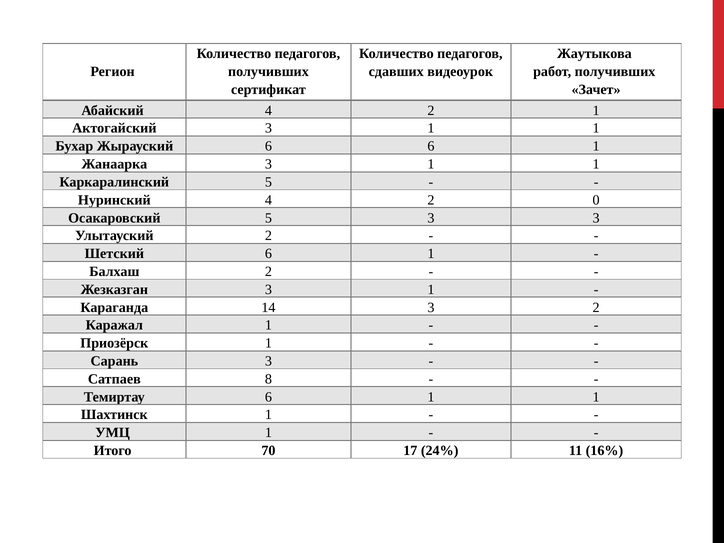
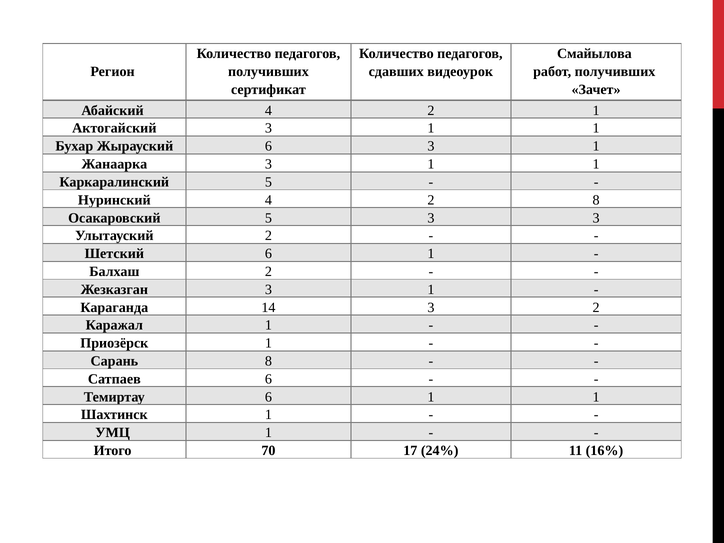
Жаутыкова: Жаутыкова -> Смайылова
6 6: 6 -> 3
2 0: 0 -> 8
Сарань 3: 3 -> 8
Сатпаев 8: 8 -> 6
